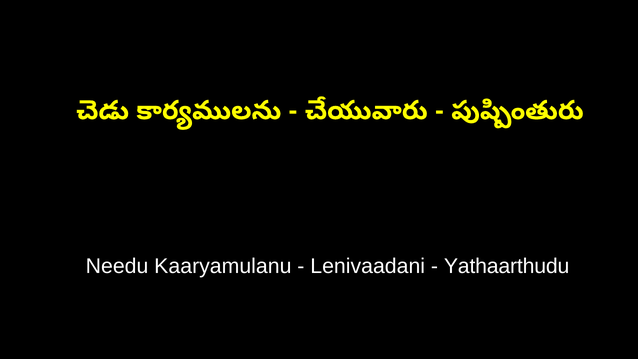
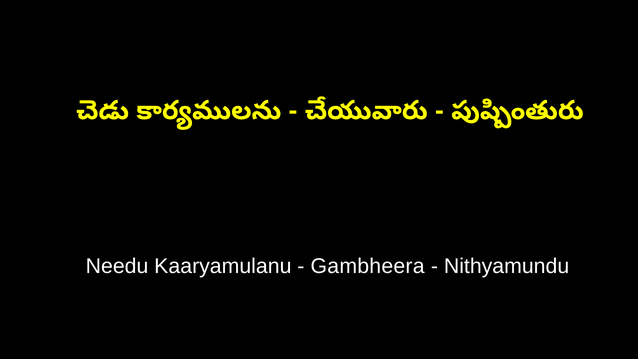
Lenivaadani: Lenivaadani -> Gambheera
Yathaarthudu: Yathaarthudu -> Nithyamundu
